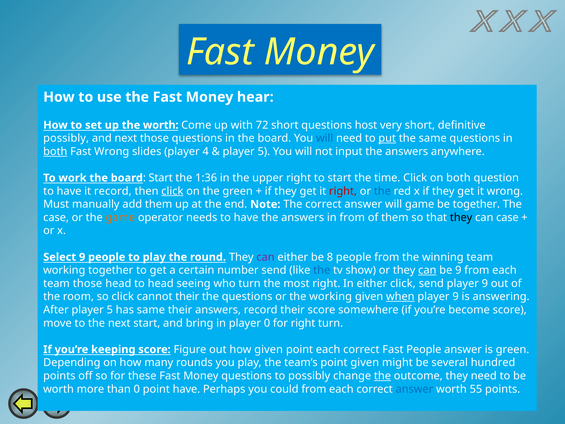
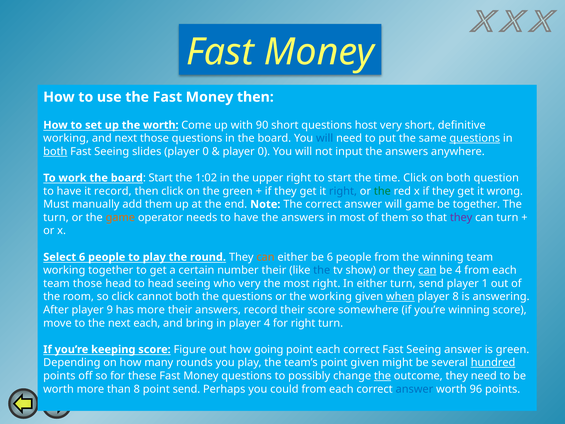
Money hear: hear -> then
72: 72 -> 90
possibly at (66, 138): possibly -> working
put underline: present -> none
questions at (475, 138) underline: none -> present
Wrong at (112, 151): Wrong -> Seeing
slides player 4: 4 -> 0
5 at (264, 151): 5 -> 0
1:36: 1:36 -> 1:02
click at (172, 191) underline: present -> none
right at (343, 191) colour: red -> blue
the at (382, 191) colour: blue -> green
case at (56, 217): case -> turn
in from: from -> most
they at (461, 217) colour: black -> purple
can case: case -> turn
Select 9: 9 -> 6
can at (265, 257) colour: purple -> orange
be 8: 8 -> 6
number send: send -> their
be 9: 9 -> 4
who turn: turn -> very
either click: click -> turn
send player 9: 9 -> 1
cannot their: their -> both
9 at (456, 297): 9 -> 8
After player 5: 5 -> 9
has same: same -> more
you’re become: become -> winning
next start: start -> each
player 0: 0 -> 4
how given: given -> going
correct Fast People: People -> Seeing
hundred underline: none -> present
than 0: 0 -> 8
point have: have -> send
55: 55 -> 96
